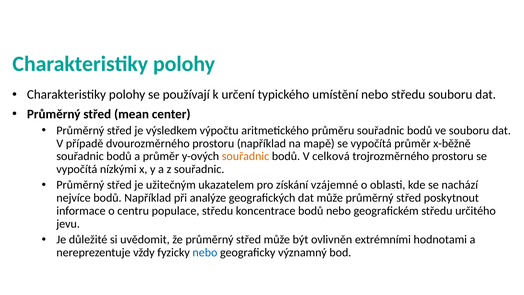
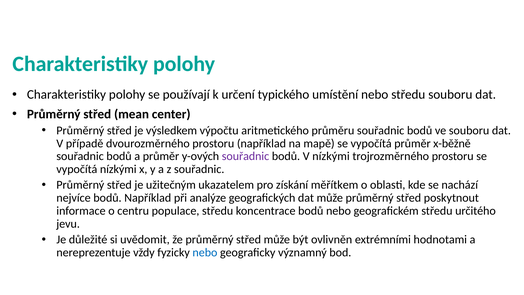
souřadnic at (246, 156) colour: orange -> purple
V celková: celková -> nízkými
vzájemné: vzájemné -> měřítkem
